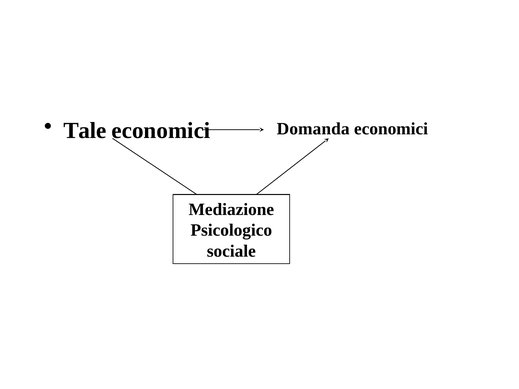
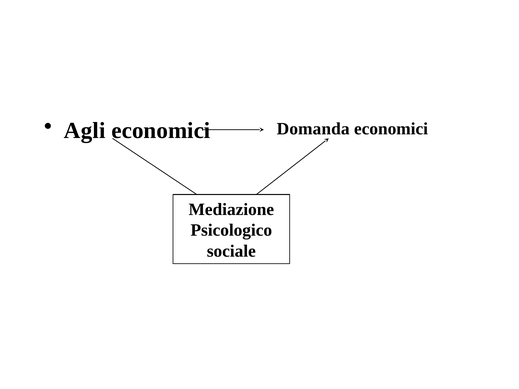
Tale: Tale -> Agli
